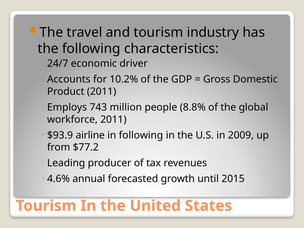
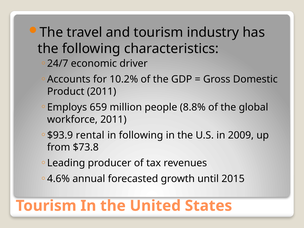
743: 743 -> 659
airline: airline -> rental
$77.2: $77.2 -> $73.8
